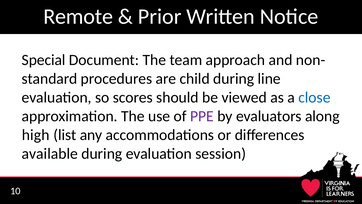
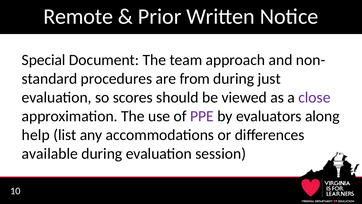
child: child -> from
line: line -> just
close colour: blue -> purple
high: high -> help
